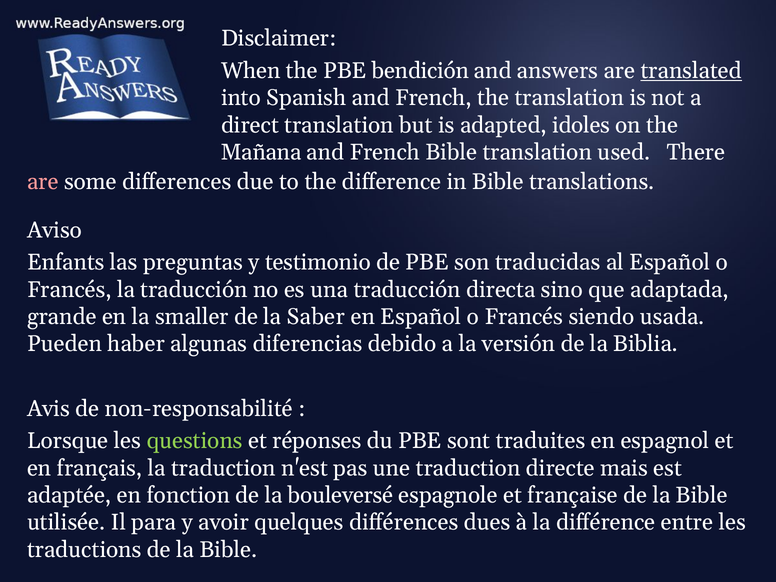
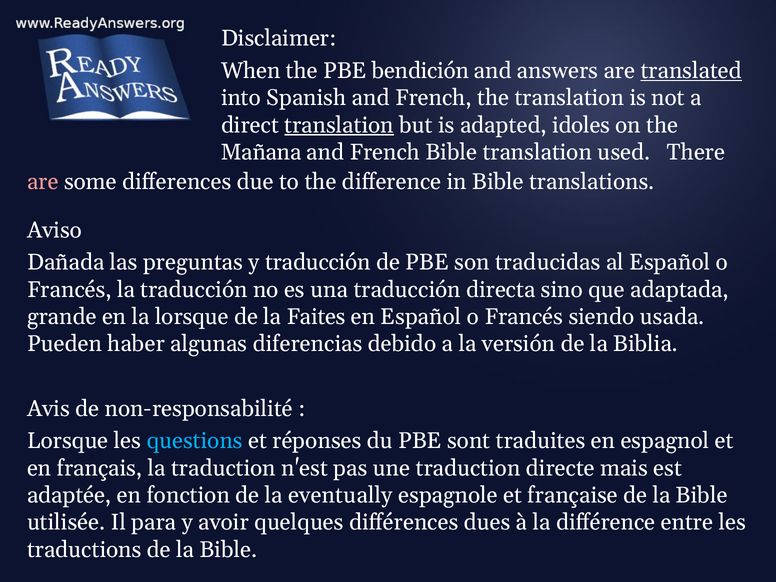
translation at (339, 125) underline: none -> present
Enfants: Enfants -> Dañada
y testimonio: testimonio -> traducción
la smaller: smaller -> lorsque
Saber: Saber -> Faites
questions colour: light green -> light blue
bouleversé: bouleversé -> eventually
